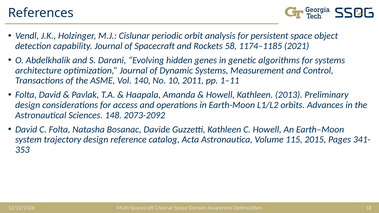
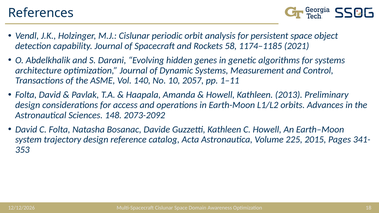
2011: 2011 -> 2057
115: 115 -> 225
